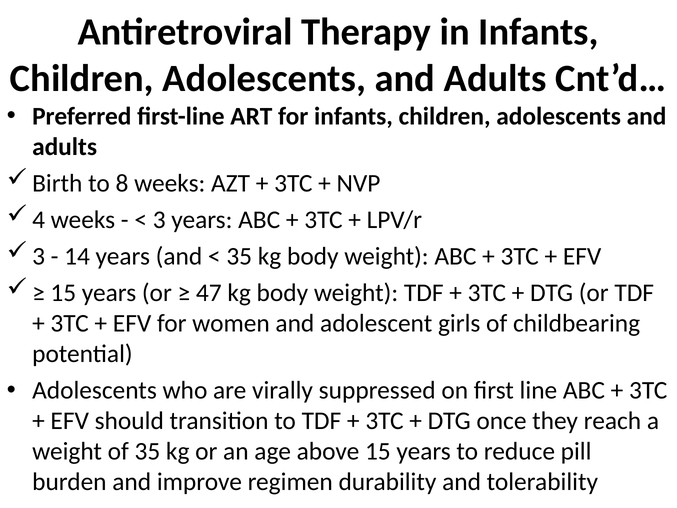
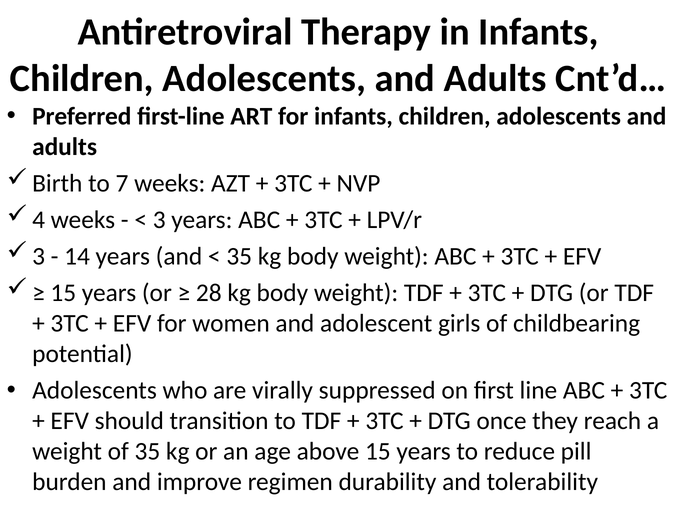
8: 8 -> 7
47: 47 -> 28
